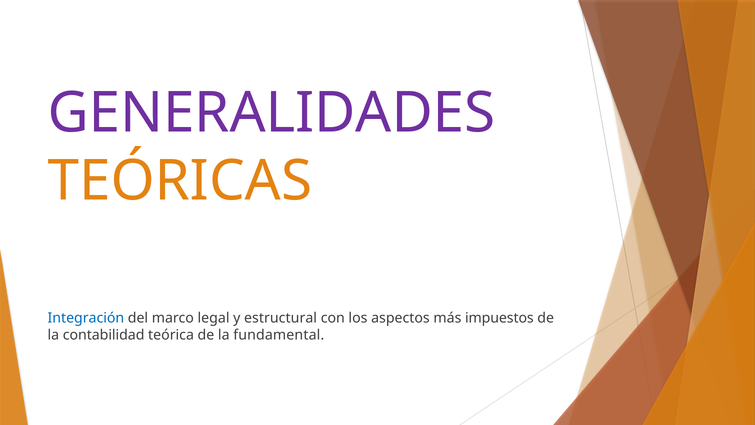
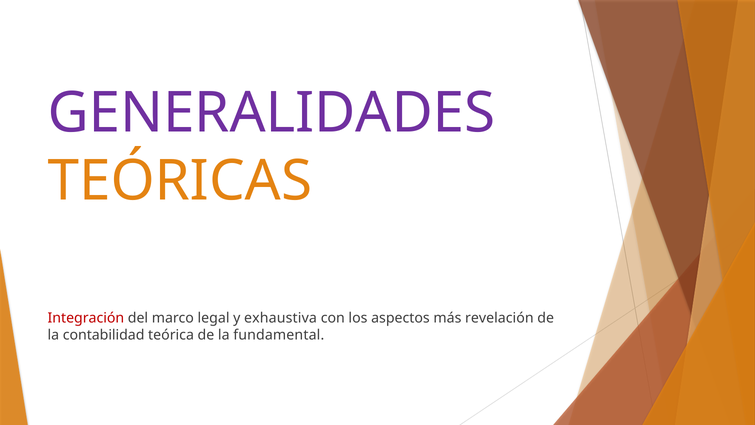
Integración colour: blue -> red
estructural: estructural -> exhaustiva
impuestos: impuestos -> revelación
